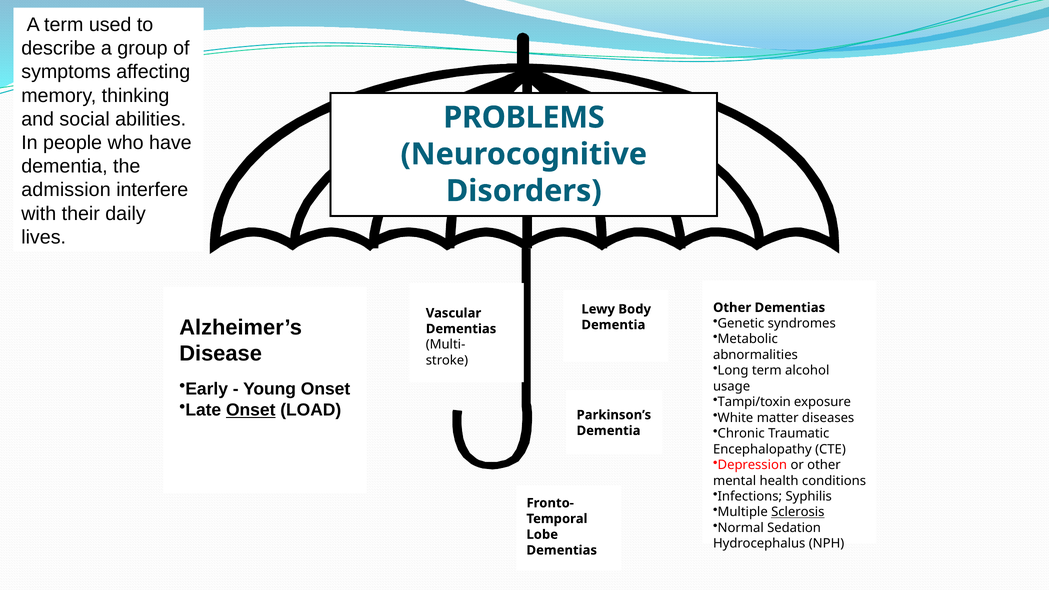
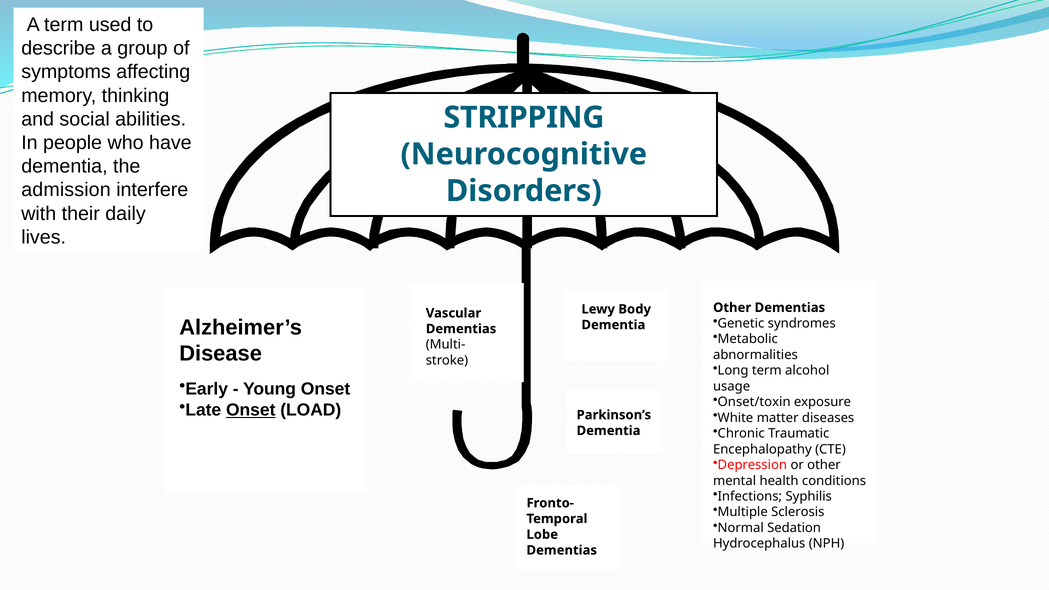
PROBLEMS: PROBLEMS -> STRIPPING
Tampi/toxin: Tampi/toxin -> Onset/toxin
Sclerosis underline: present -> none
